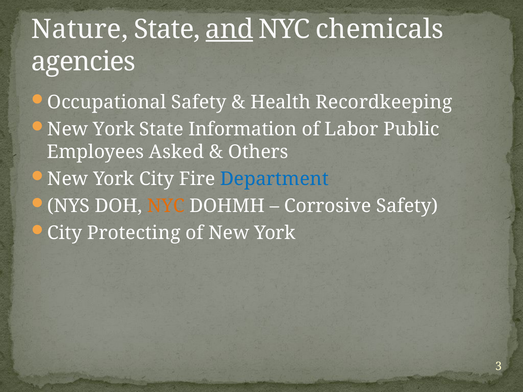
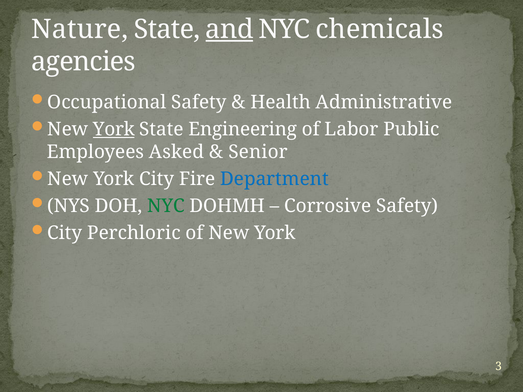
Recordkeeping: Recordkeeping -> Administrative
York at (114, 129) underline: none -> present
Information: Information -> Engineering
Others: Others -> Senior
NYC at (166, 206) colour: orange -> green
Protecting: Protecting -> Perchloric
